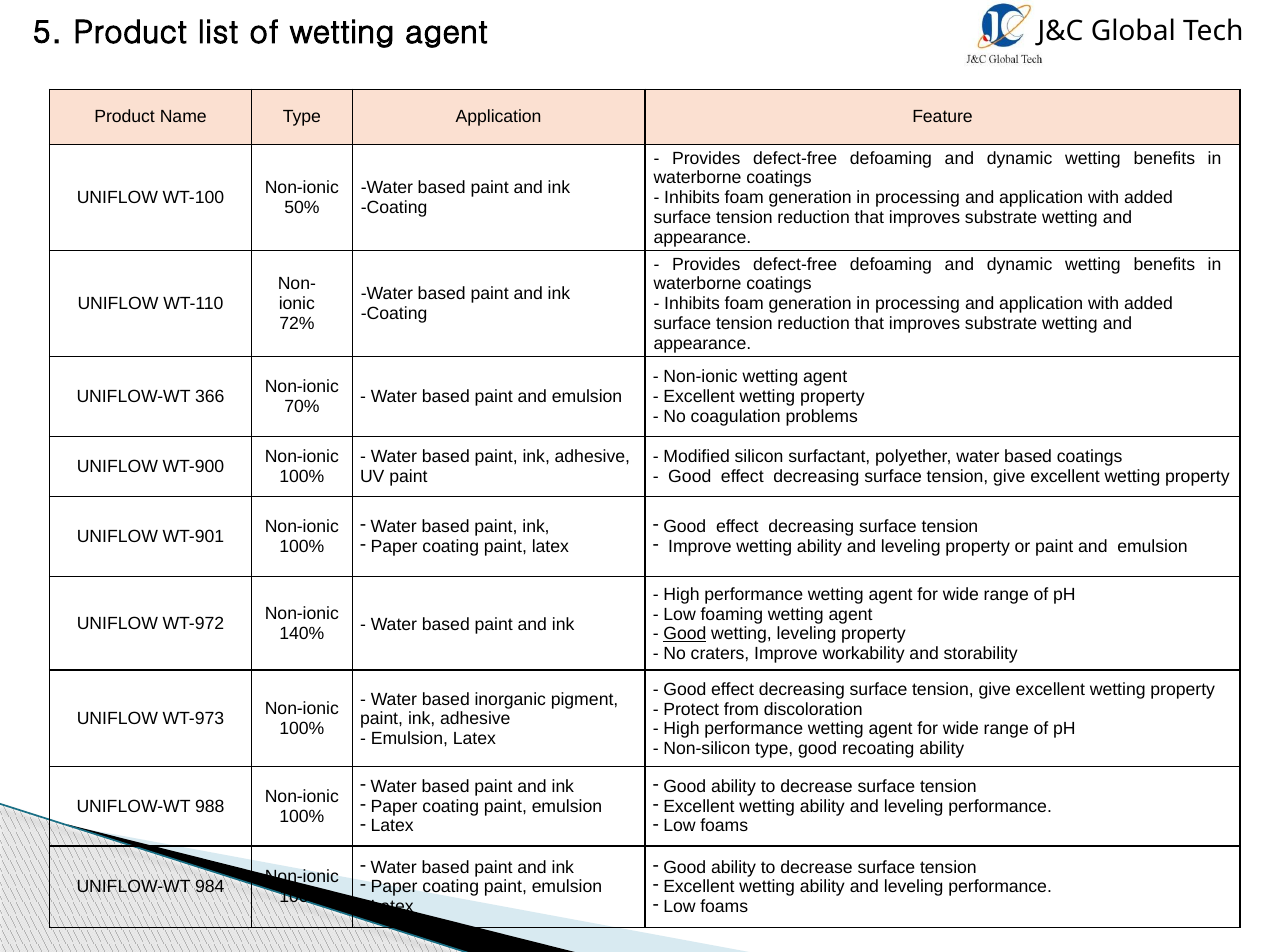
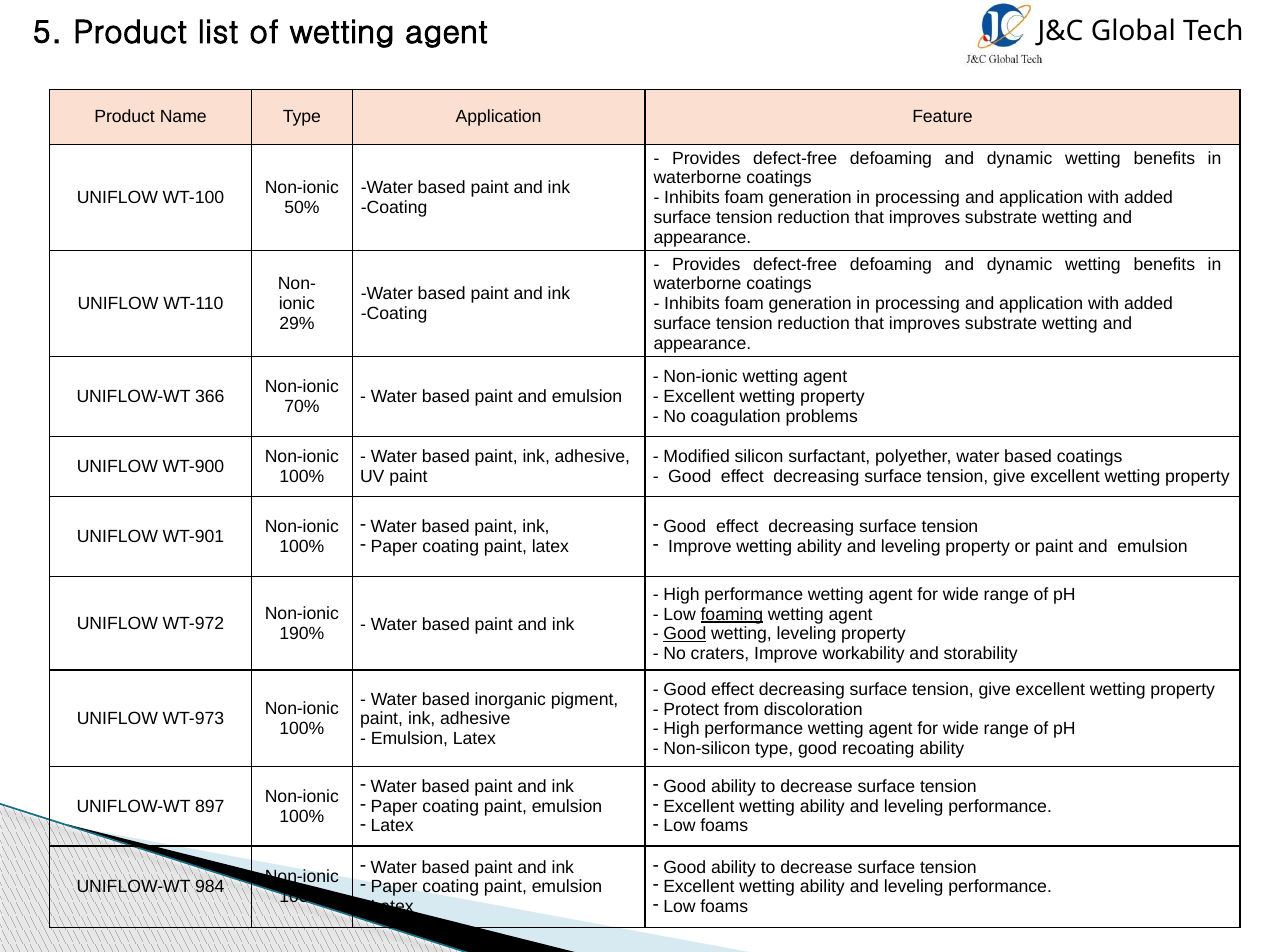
72%: 72% -> 29%
foaming underline: none -> present
140%: 140% -> 190%
988: 988 -> 897
